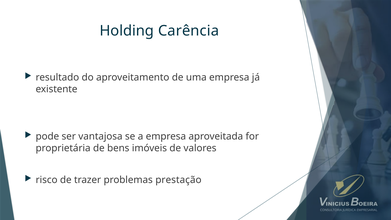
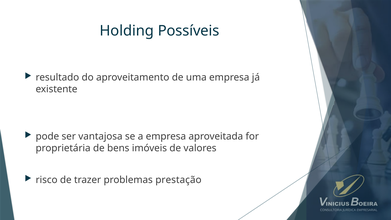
Carência: Carência -> Possíveis
